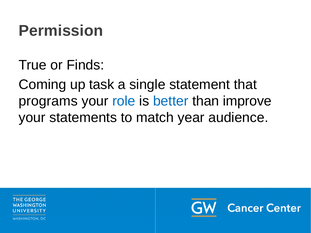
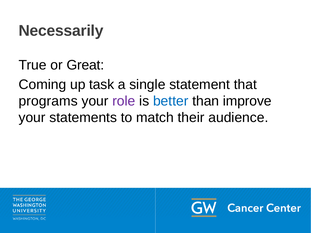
Permission: Permission -> Necessarily
Finds: Finds -> Great
role colour: blue -> purple
year: year -> their
